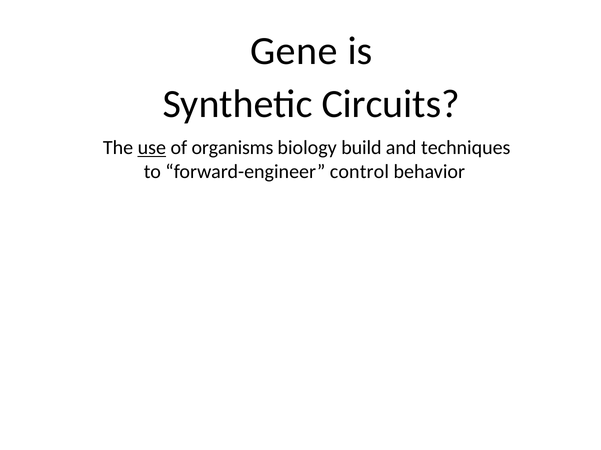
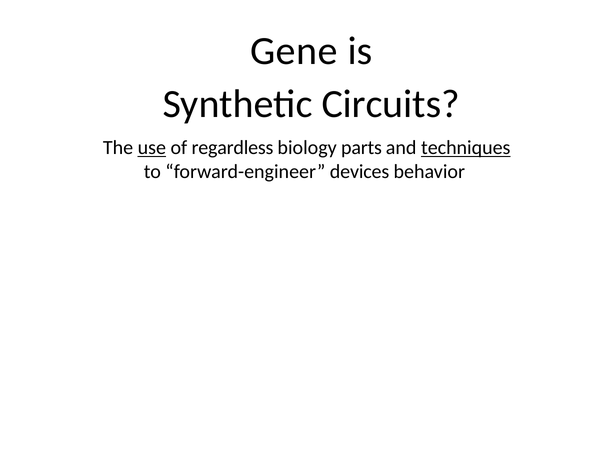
organisms: organisms -> regardless
build: build -> parts
techniques underline: none -> present
control: control -> devices
